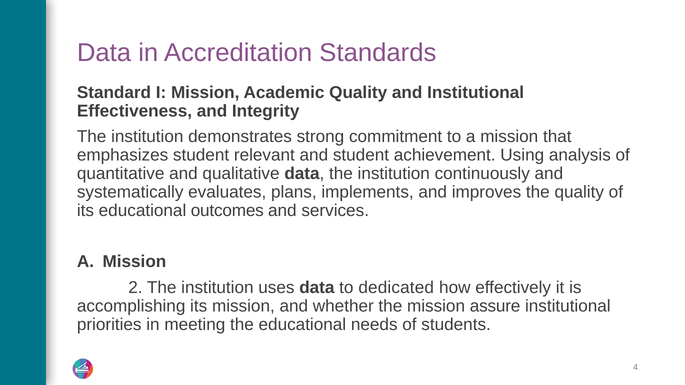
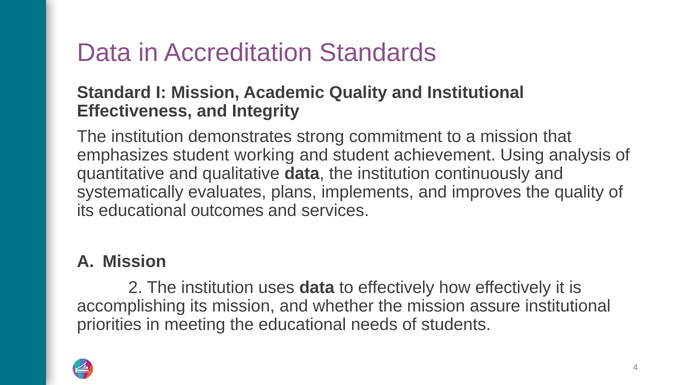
relevant: relevant -> working
to dedicated: dedicated -> effectively
